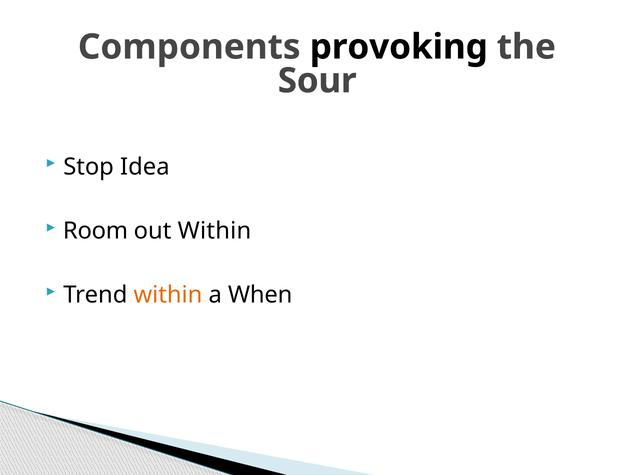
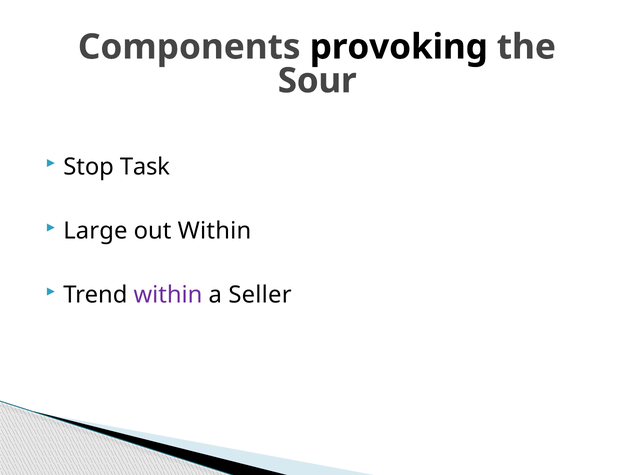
Idea: Idea -> Task
Room: Room -> Large
within at (168, 295) colour: orange -> purple
When: When -> Seller
